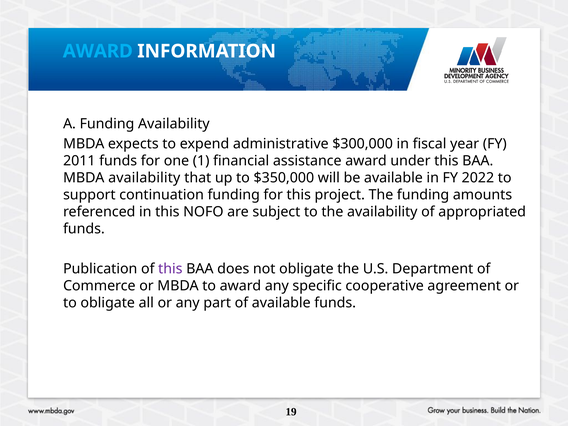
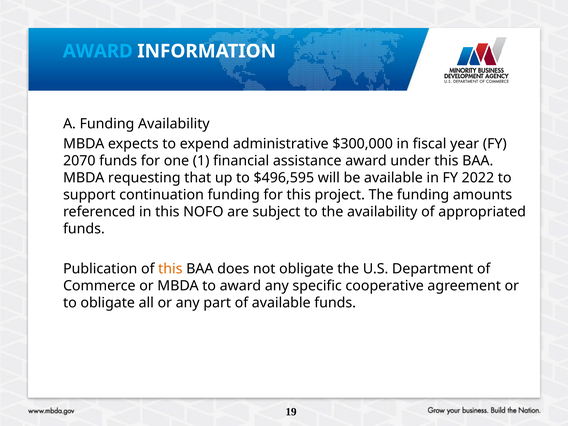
2011: 2011 -> 2070
MBDA availability: availability -> requesting
$350,000: $350,000 -> $496,595
this at (170, 269) colour: purple -> orange
